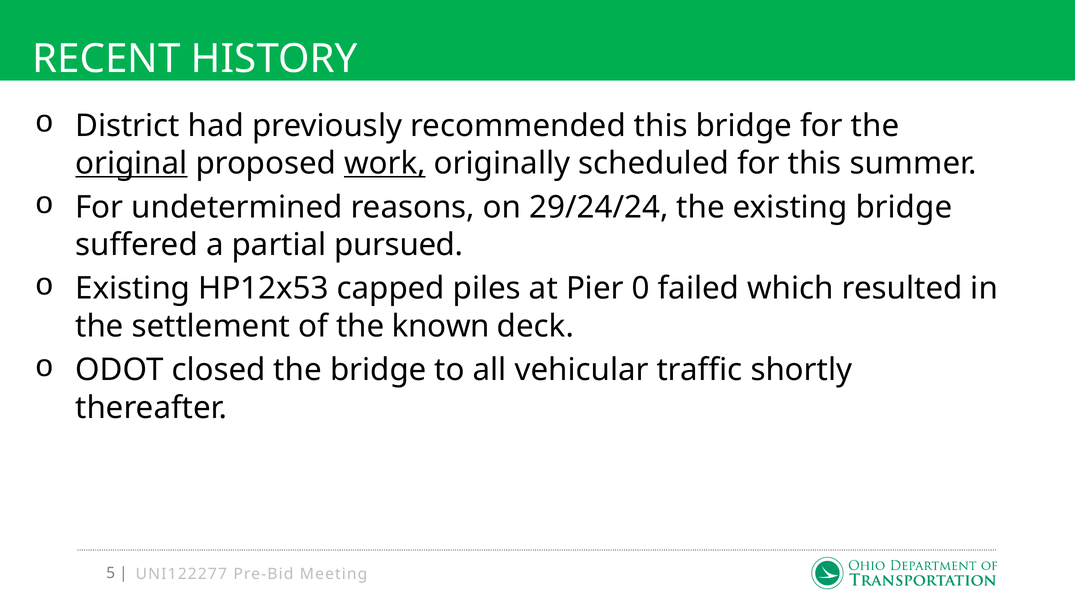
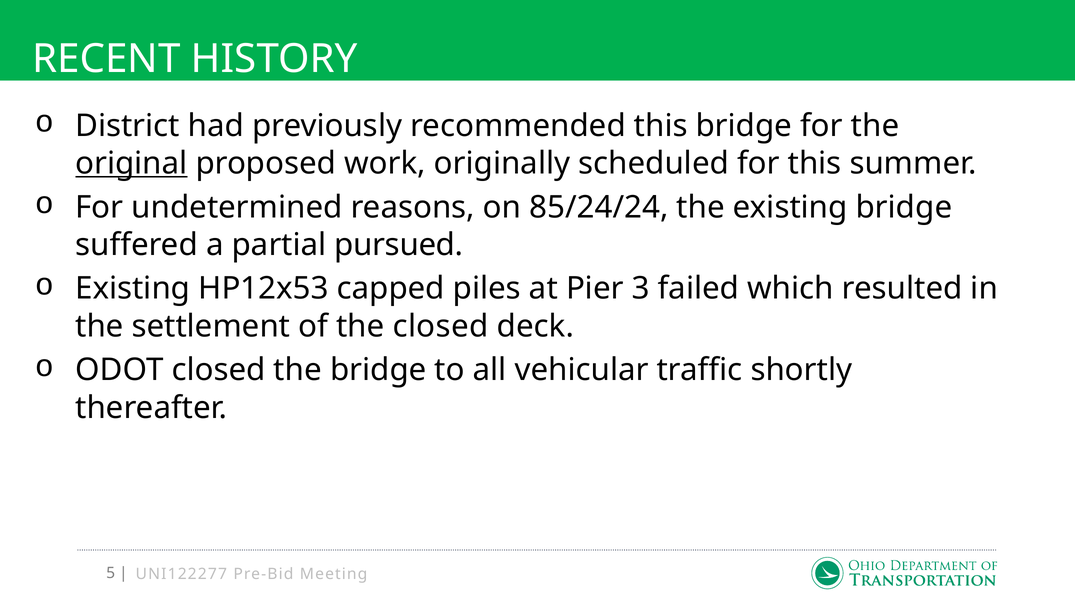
work underline: present -> none
29/24/24: 29/24/24 -> 85/24/24
0: 0 -> 3
the known: known -> closed
